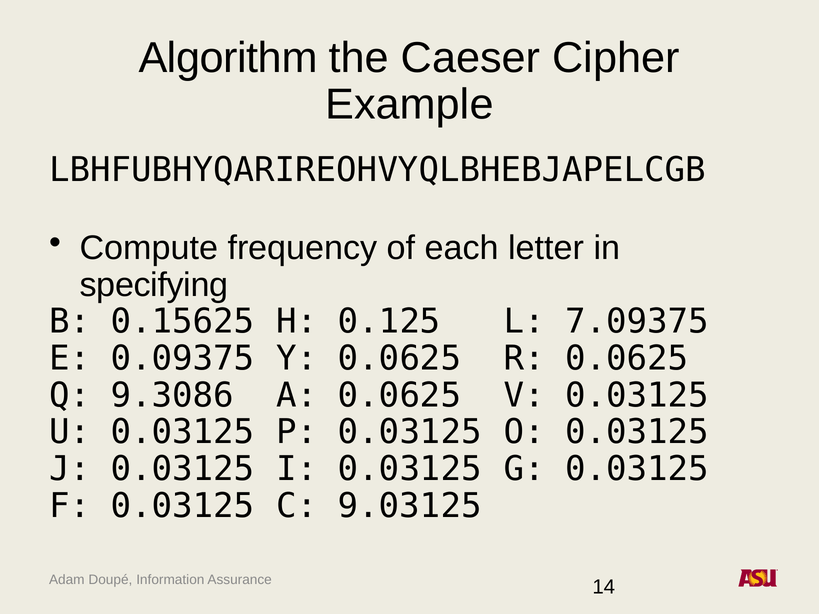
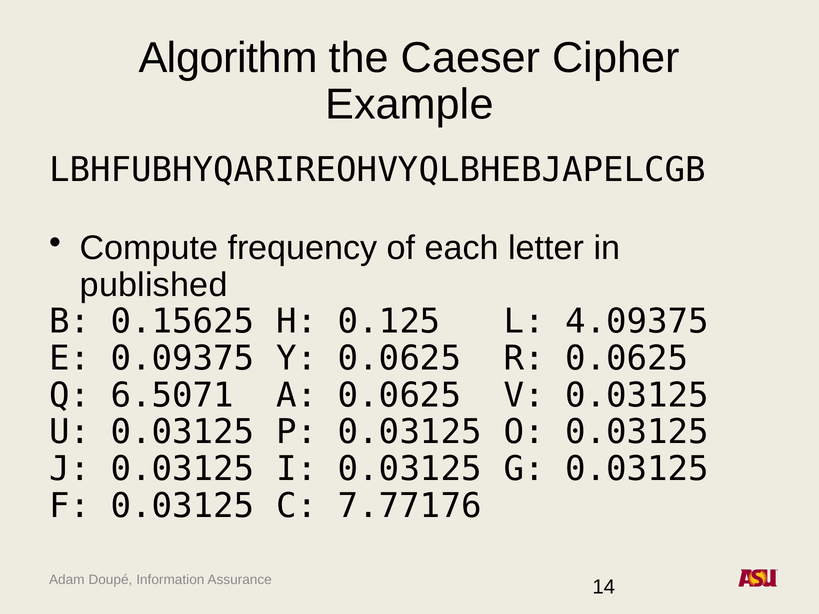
specifying: specifying -> published
7.09375: 7.09375 -> 4.09375
9.3086: 9.3086 -> 6.5071
9.03125: 9.03125 -> 7.77176
